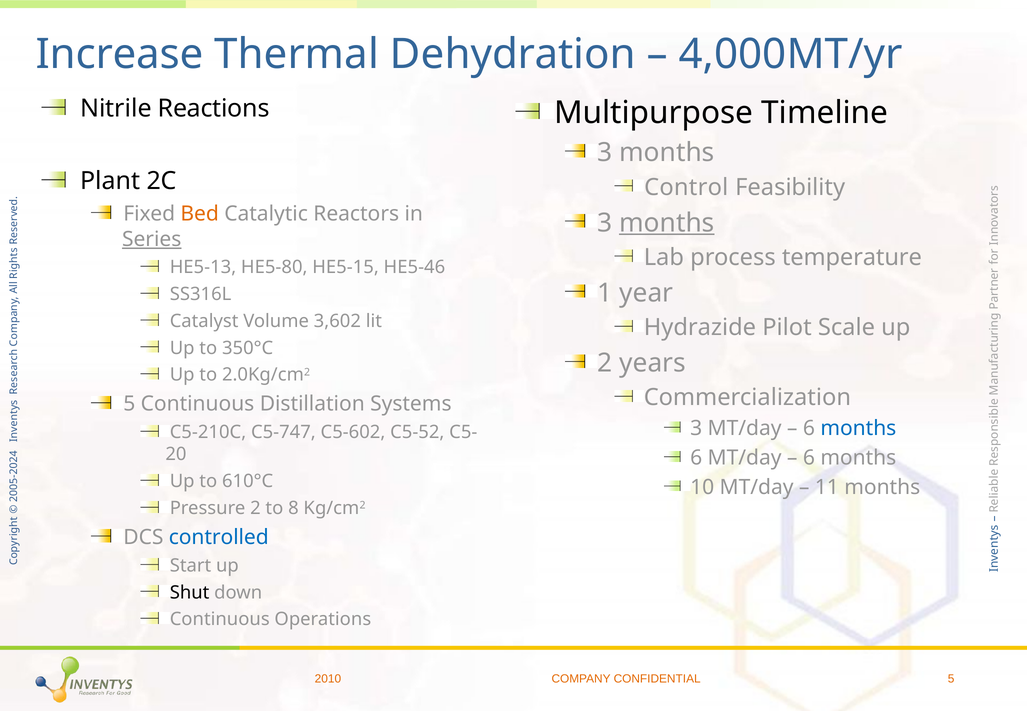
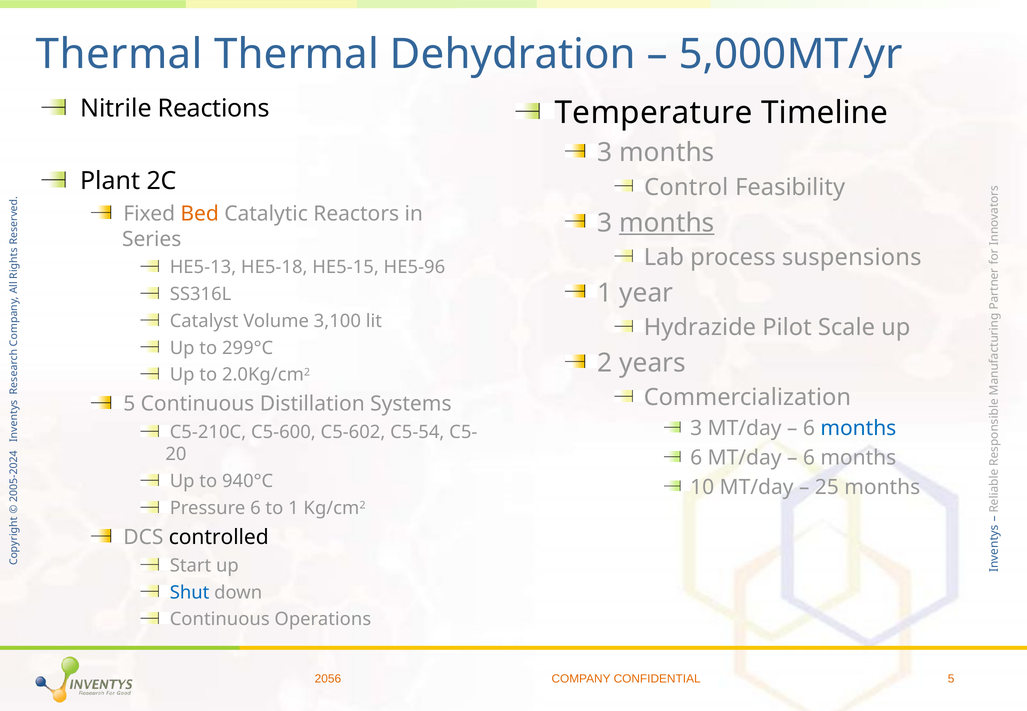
Increase at (120, 54): Increase -> Thermal
4,000MT/yr: 4,000MT/yr -> 5,000MT/yr
Multipurpose: Multipurpose -> Temperature
Series underline: present -> none
temperature: temperature -> suspensions
HE5-80: HE5-80 -> HE5-18
HE5-46: HE5-46 -> HE5-96
3,602: 3,602 -> 3,100
350°C: 350°C -> 299°C
C5-747: C5-747 -> C5-600
C5-52: C5-52 -> C5-54
610°C: 610°C -> 940°C
11: 11 -> 25
Pressure 2: 2 -> 6
to 8: 8 -> 1
controlled colour: blue -> black
Shut colour: black -> blue
2010: 2010 -> 2056
